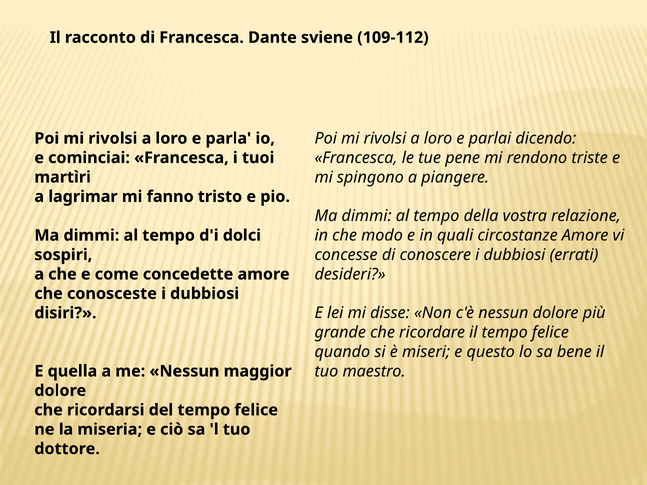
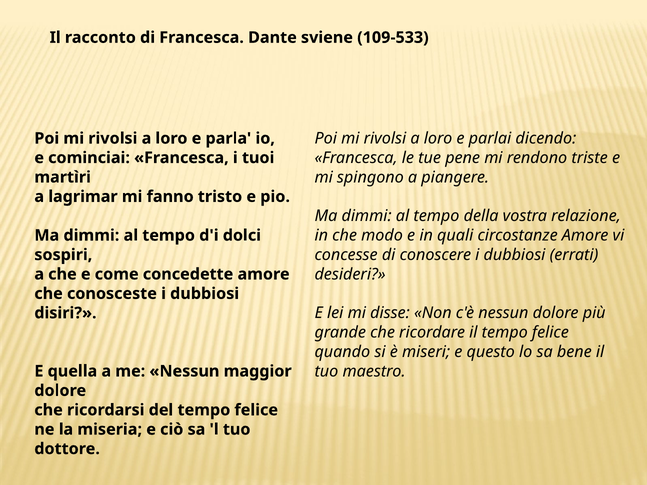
109-112: 109-112 -> 109-533
